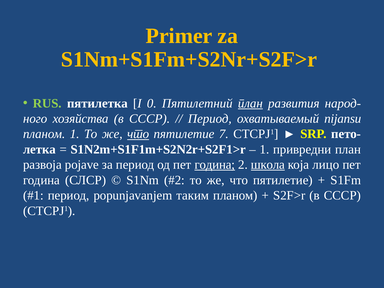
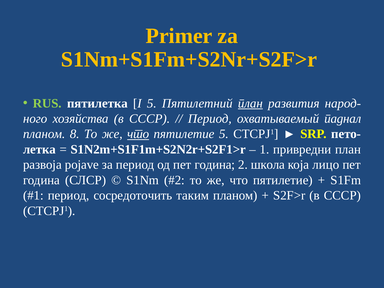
I 0: 0 -> 5
nijansu: nijansu -> паднал
планом 1: 1 -> 8
пятилетие 7: 7 -> 5
година at (215, 165) underline: present -> none
школа underline: present -> none
popunjavanjem: popunjavanjem -> сосредоточить
